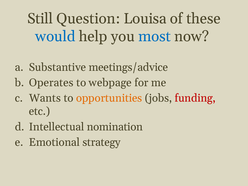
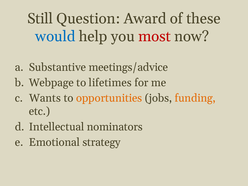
Louisa: Louisa -> Award
most colour: blue -> red
Operates: Operates -> Webpage
webpage: webpage -> lifetimes
funding colour: red -> orange
nomination: nomination -> nominators
